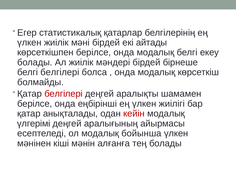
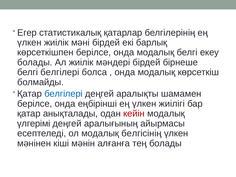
айтады: айтады -> барлық
белгілері at (63, 94) colour: red -> blue
бойынша: бойынша -> белгісінің
